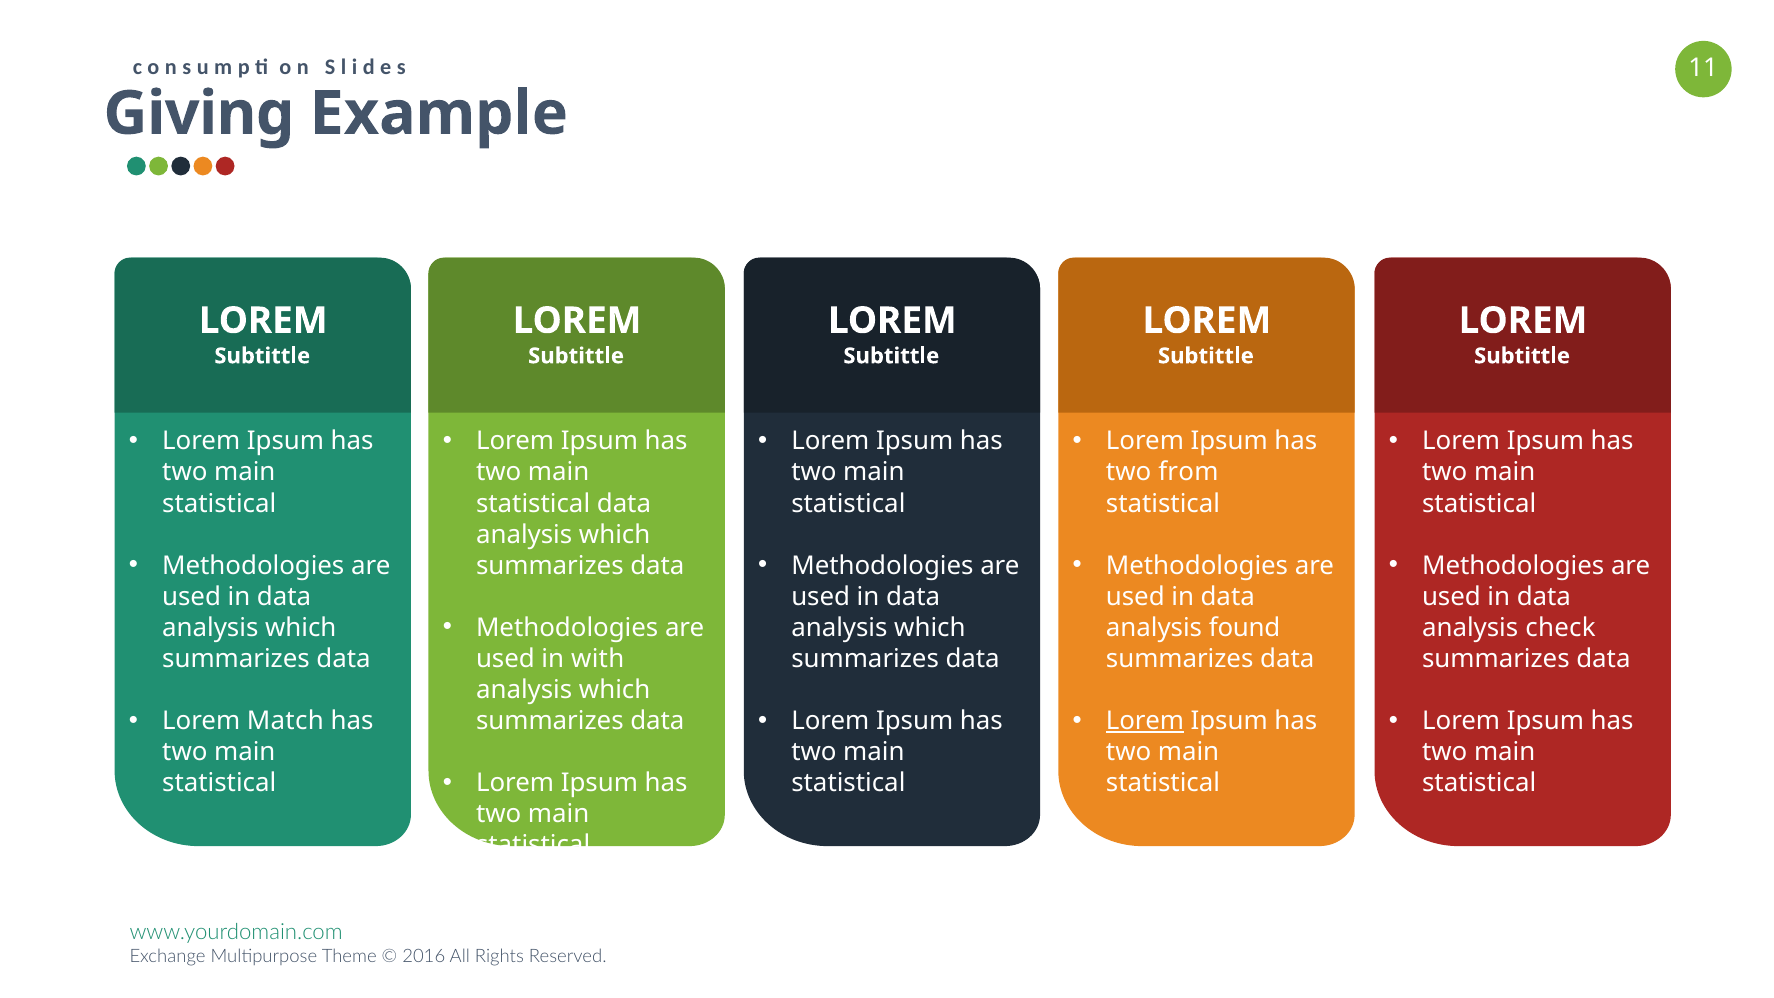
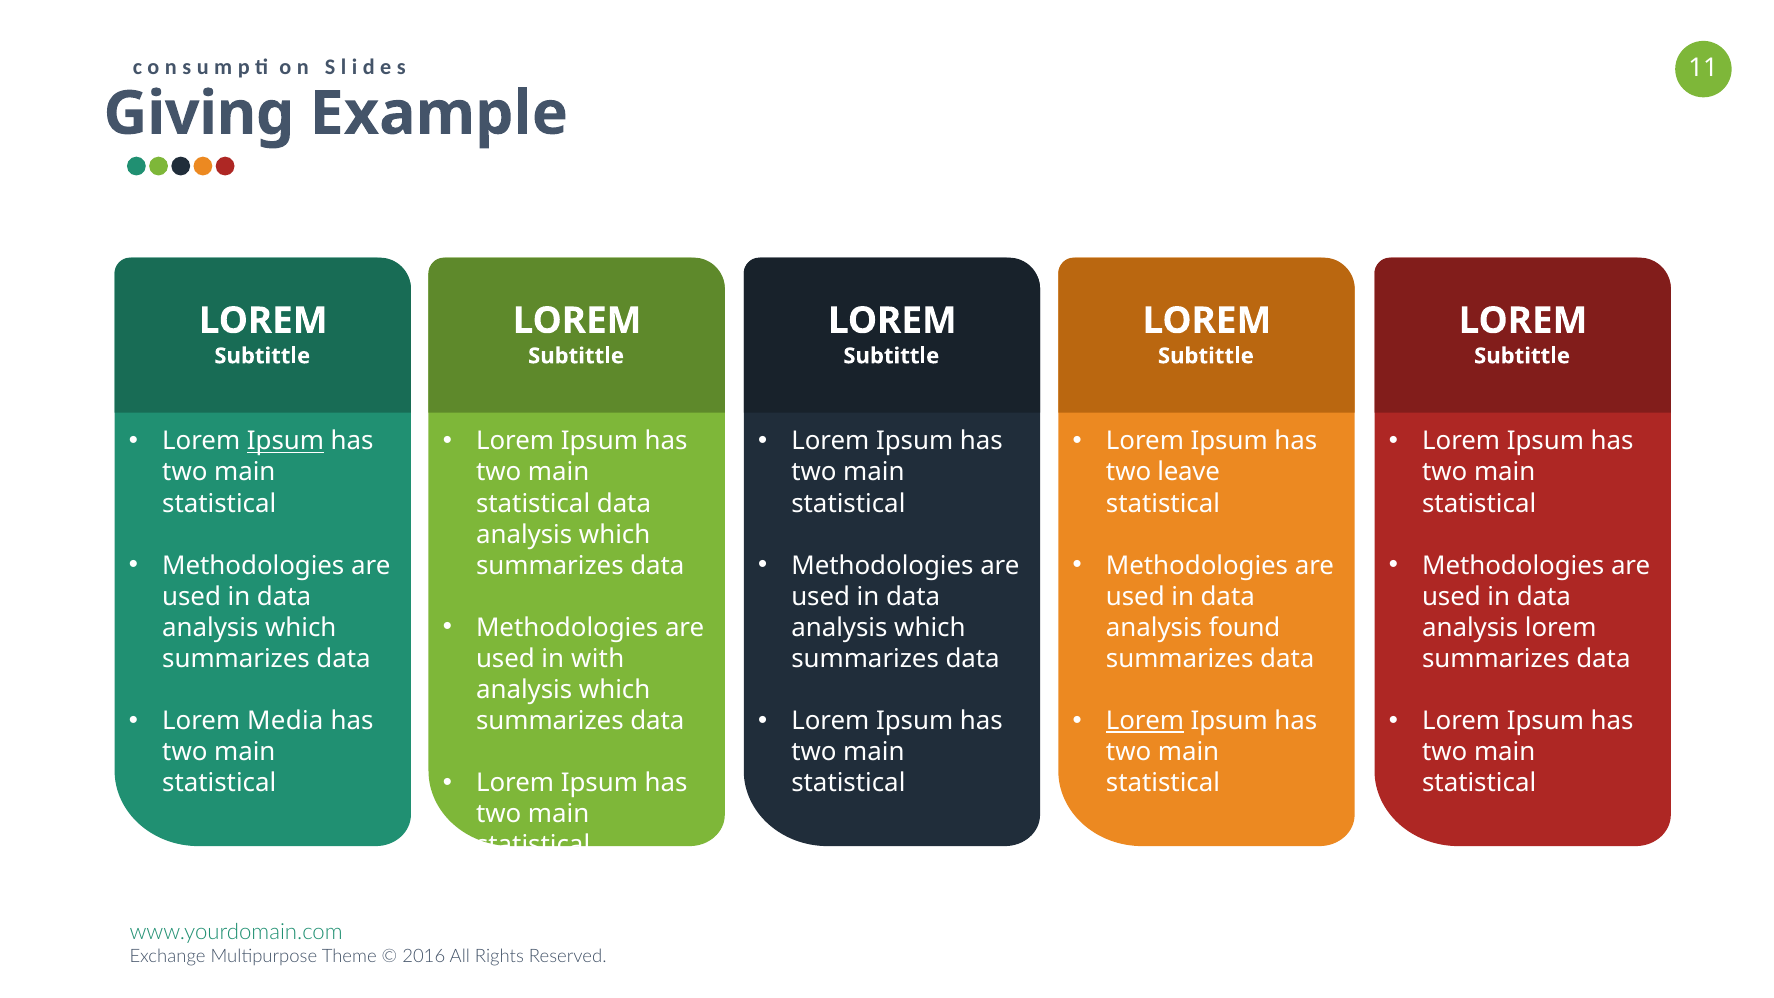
Ipsum at (285, 441) underline: none -> present
from: from -> leave
analysis check: check -> lorem
Match: Match -> Media
